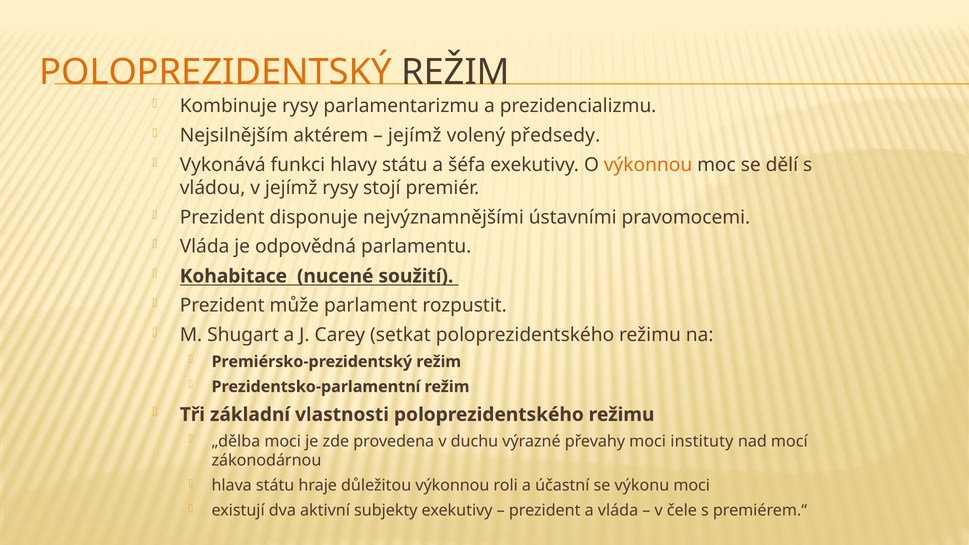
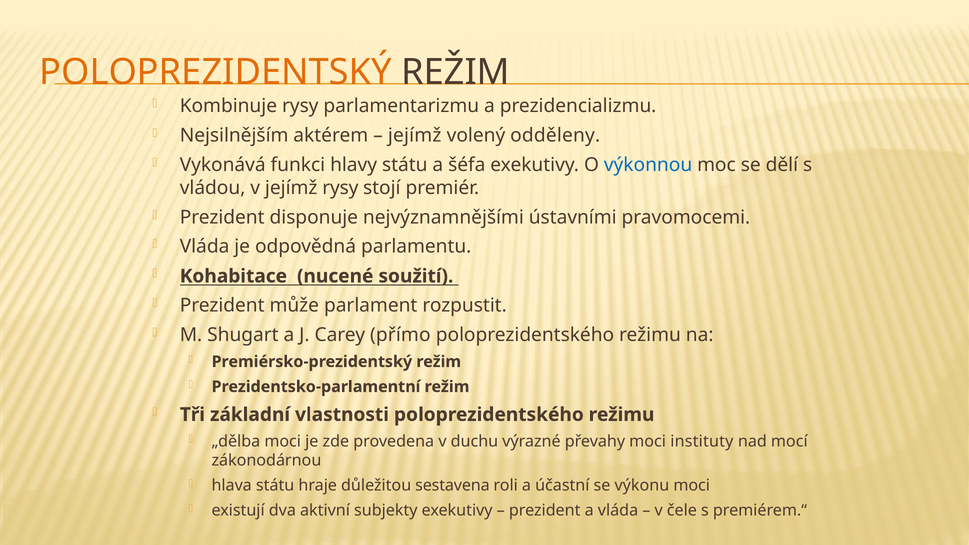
předsedy: předsedy -> odděleny
výkonnou at (648, 165) colour: orange -> blue
setkat: setkat -> přímo
důležitou výkonnou: výkonnou -> sestavena
